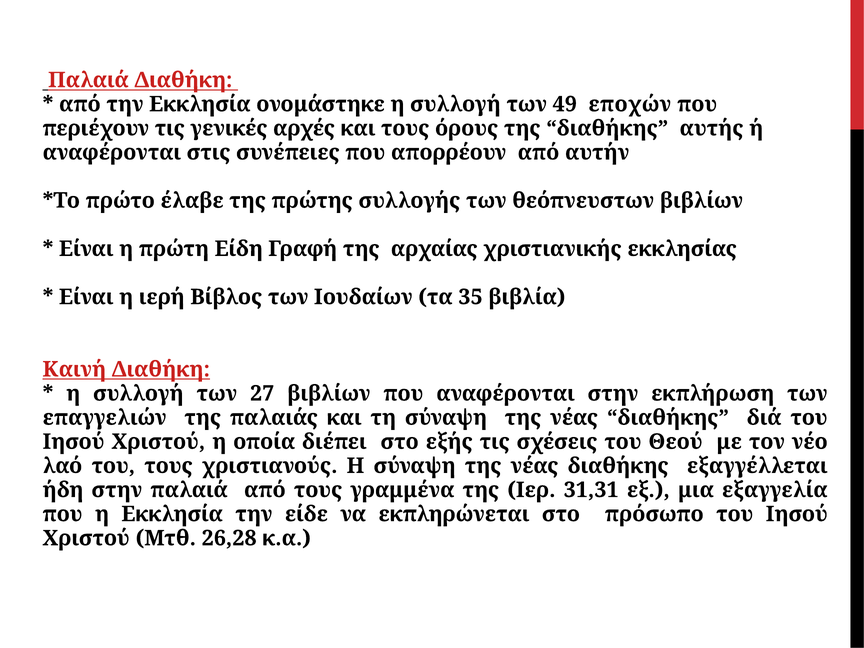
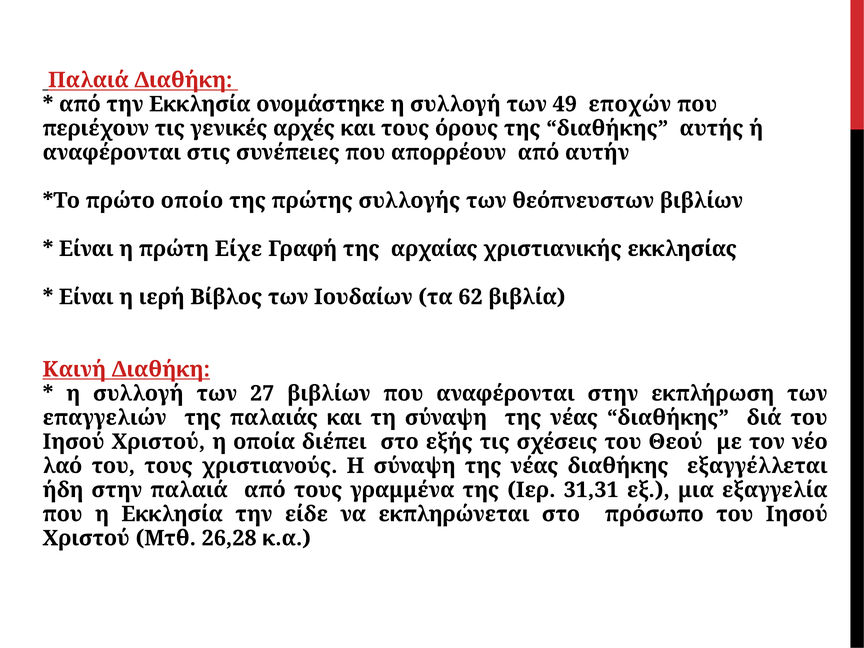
έλαβε: έλαβε -> οποίο
Είδη: Είδη -> Είχε
35: 35 -> 62
